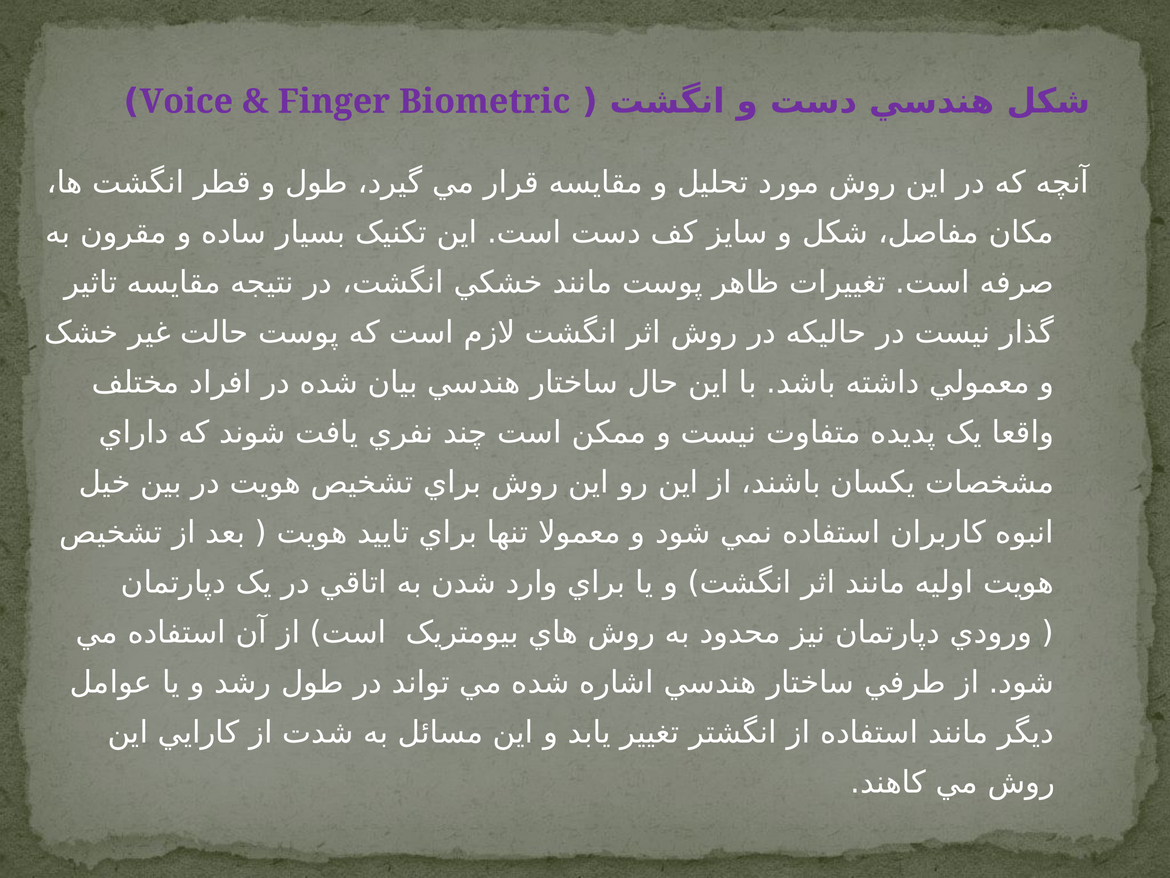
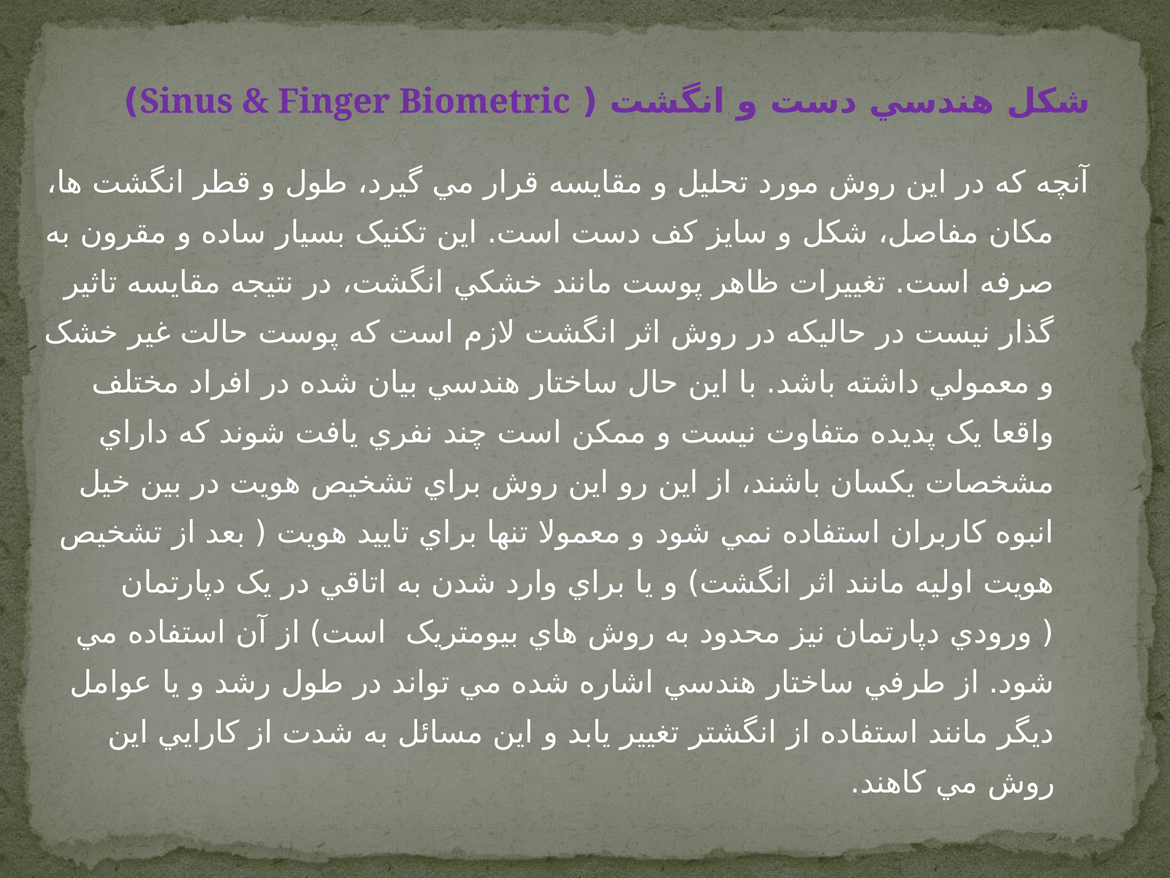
Voice: Voice -> Sinus
